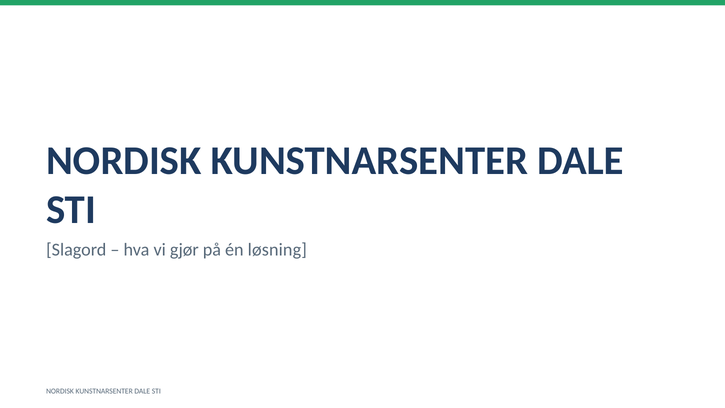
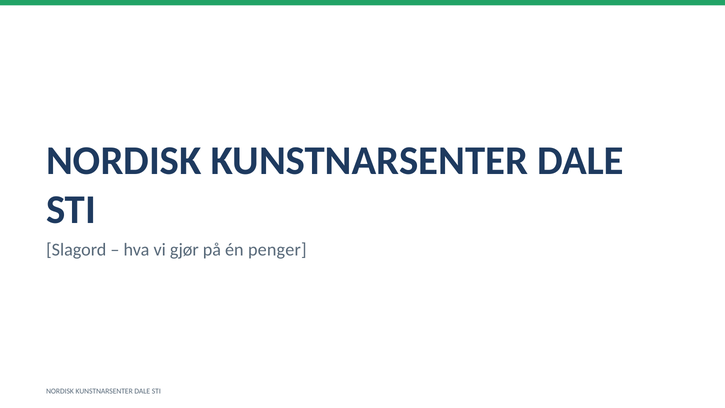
løsning: løsning -> penger
